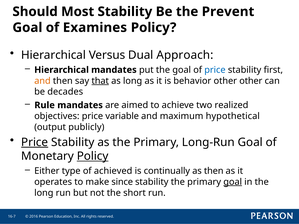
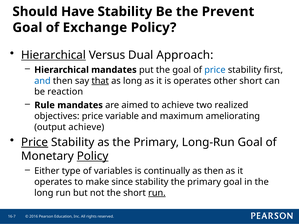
Most: Most -> Have
Examines: Examines -> Exchange
Hierarchical at (54, 55) underline: none -> present
and at (42, 81) colour: orange -> blue
is behavior: behavior -> operates
other other: other -> short
decades: decades -> reaction
hypothetical: hypothetical -> ameliorating
output publicly: publicly -> achieve
achieved: achieved -> variables
goal at (233, 182) underline: present -> none
run at (157, 193) underline: none -> present
